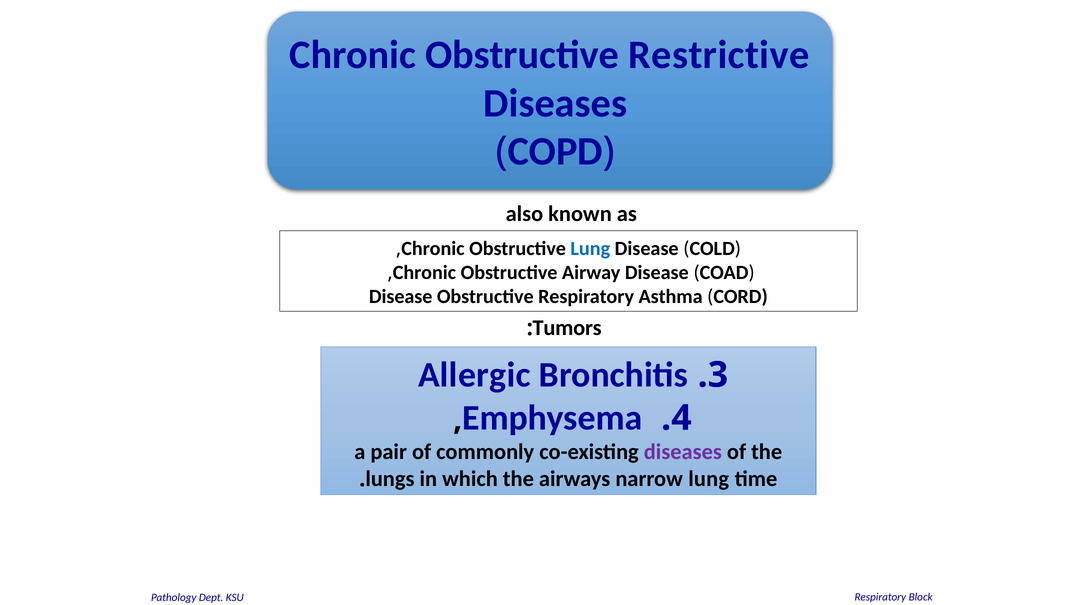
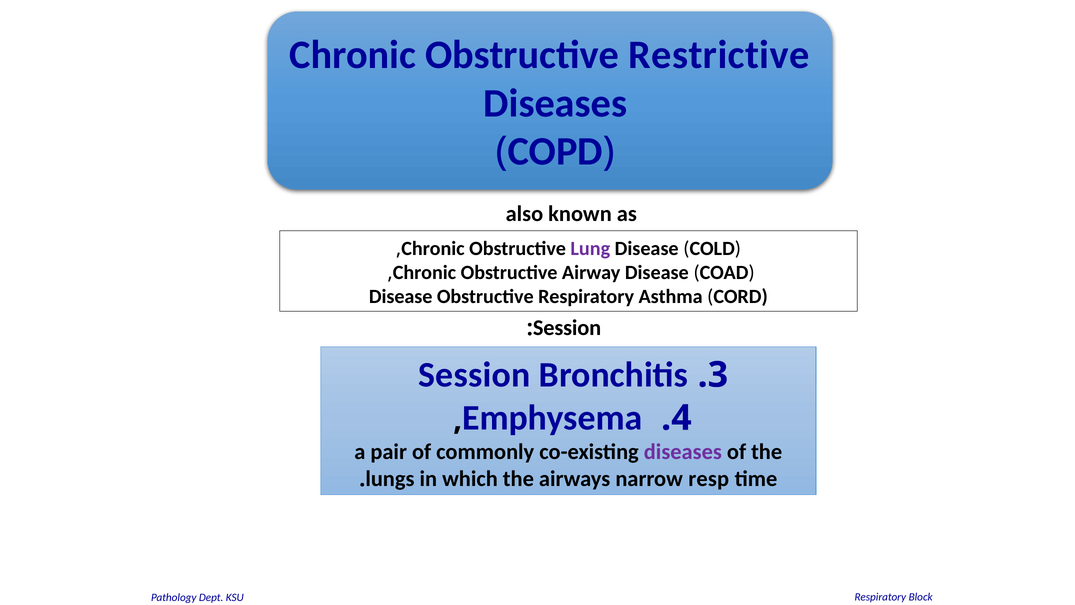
Lung at (590, 248) colour: blue -> purple
Tumors at (567, 328): Tumors -> Session
Allergic at (474, 375): Allergic -> Session
narrow lung: lung -> resp
